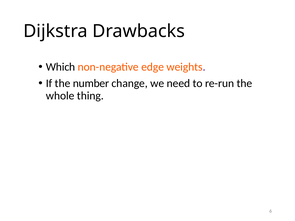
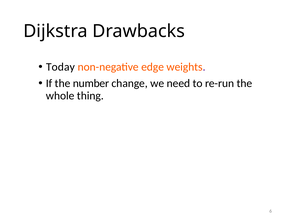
Which: Which -> Today
